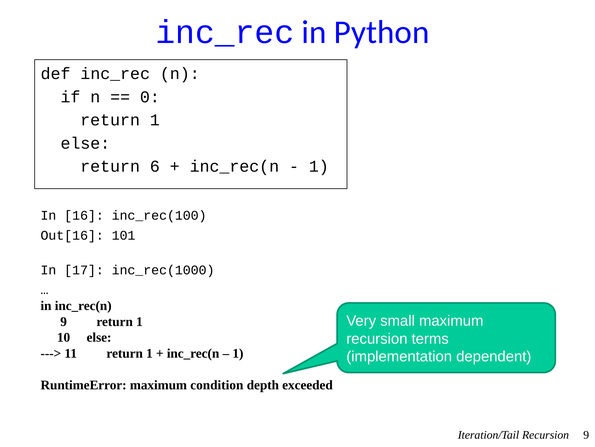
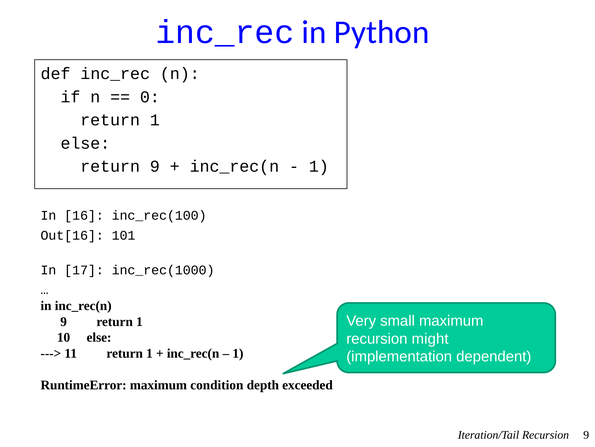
return 6: 6 -> 9
terms: terms -> might
